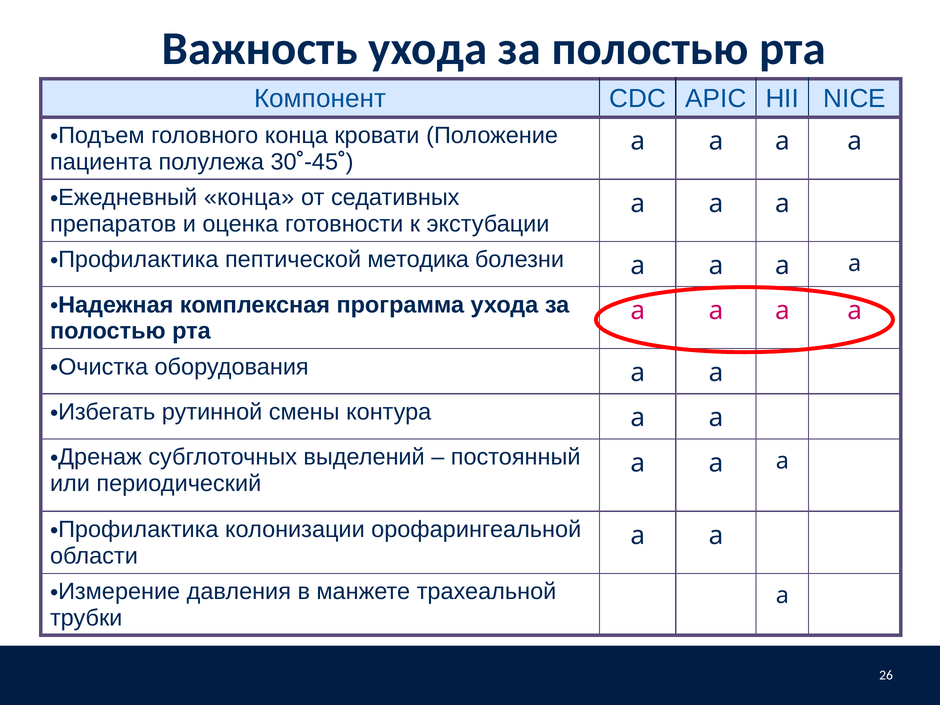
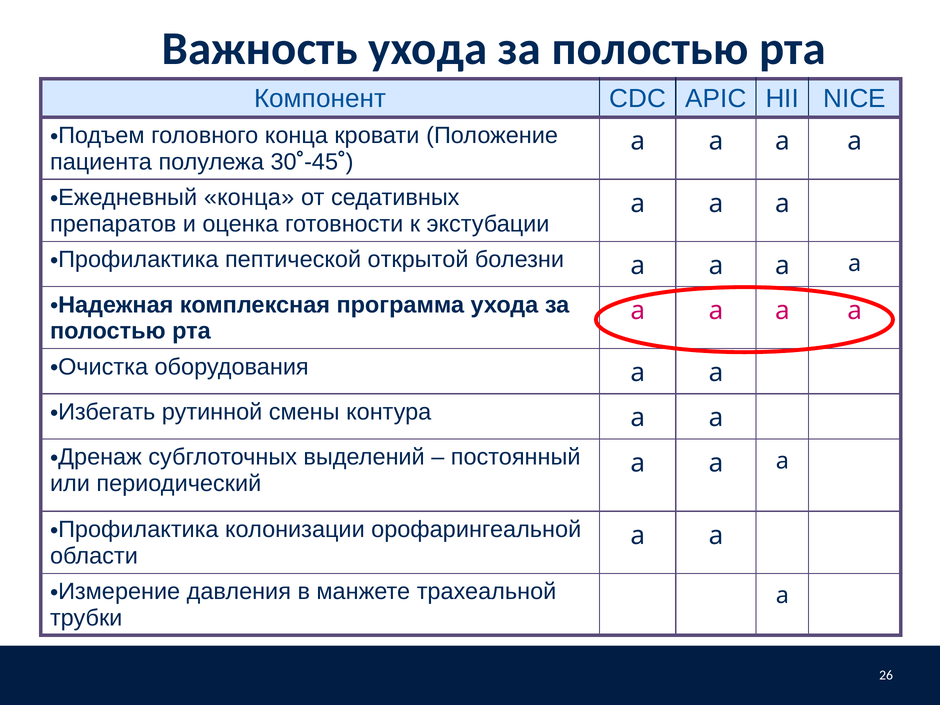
методика: методика -> открытой
